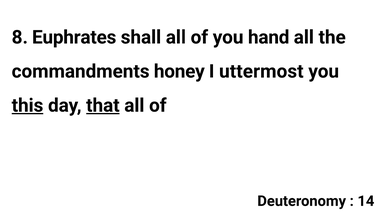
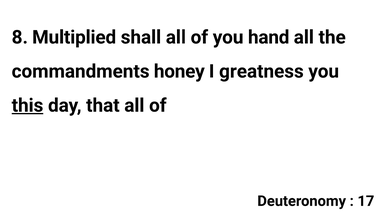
Euphrates: Euphrates -> Multiplied
uttermost: uttermost -> greatness
that underline: present -> none
14: 14 -> 17
